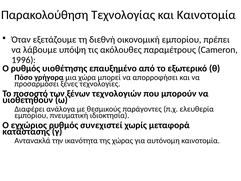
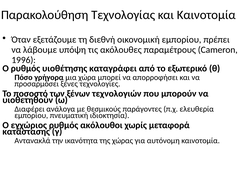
επαυξημένο: επαυξημένο -> καταγράφει
συνεχιστεί: συνεχιστεί -> ακόλουθοι
